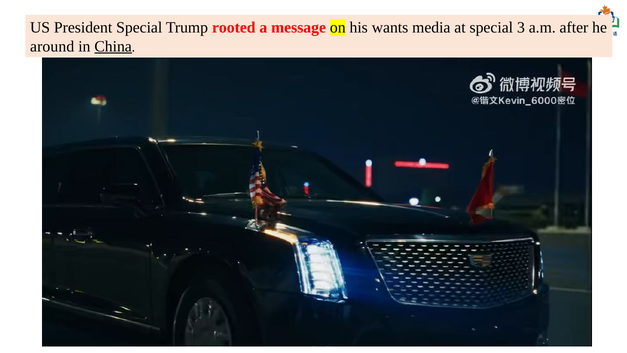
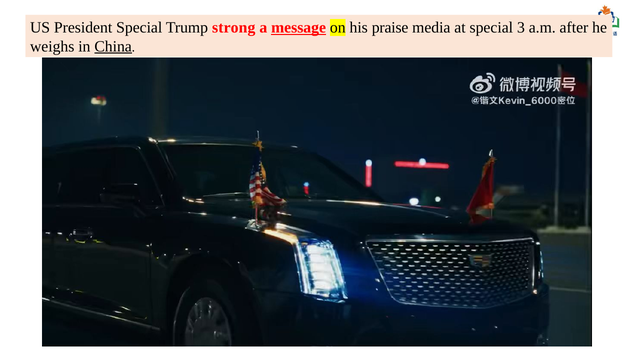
rooted: rooted -> strong
message underline: none -> present
wants: wants -> praise
around: around -> weighs
